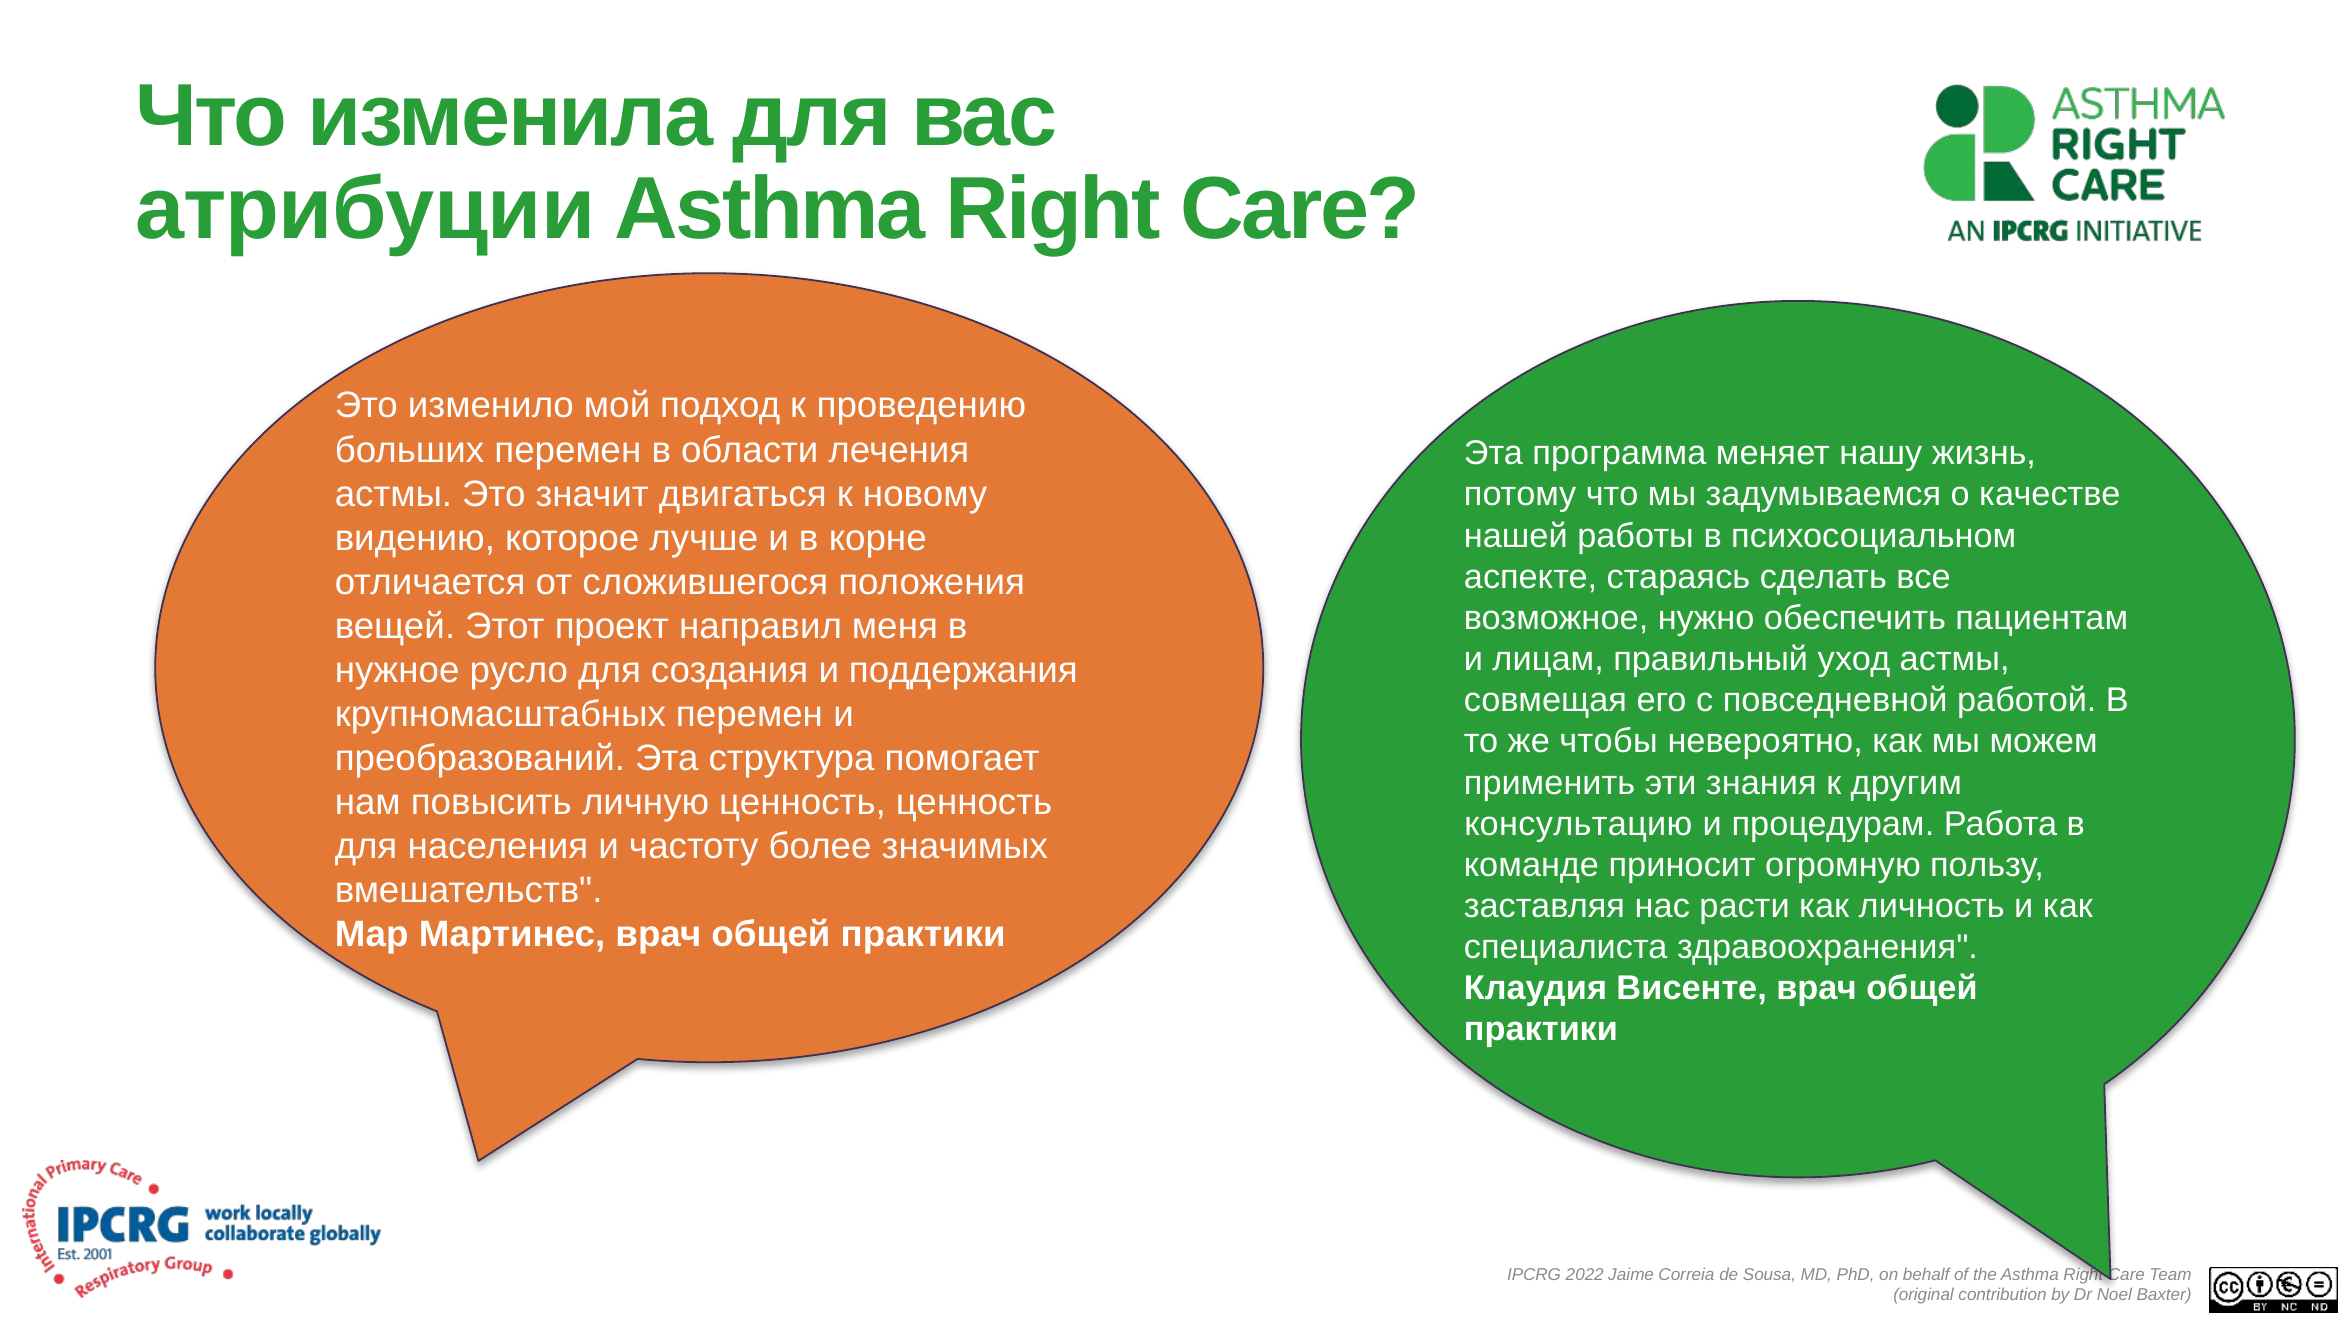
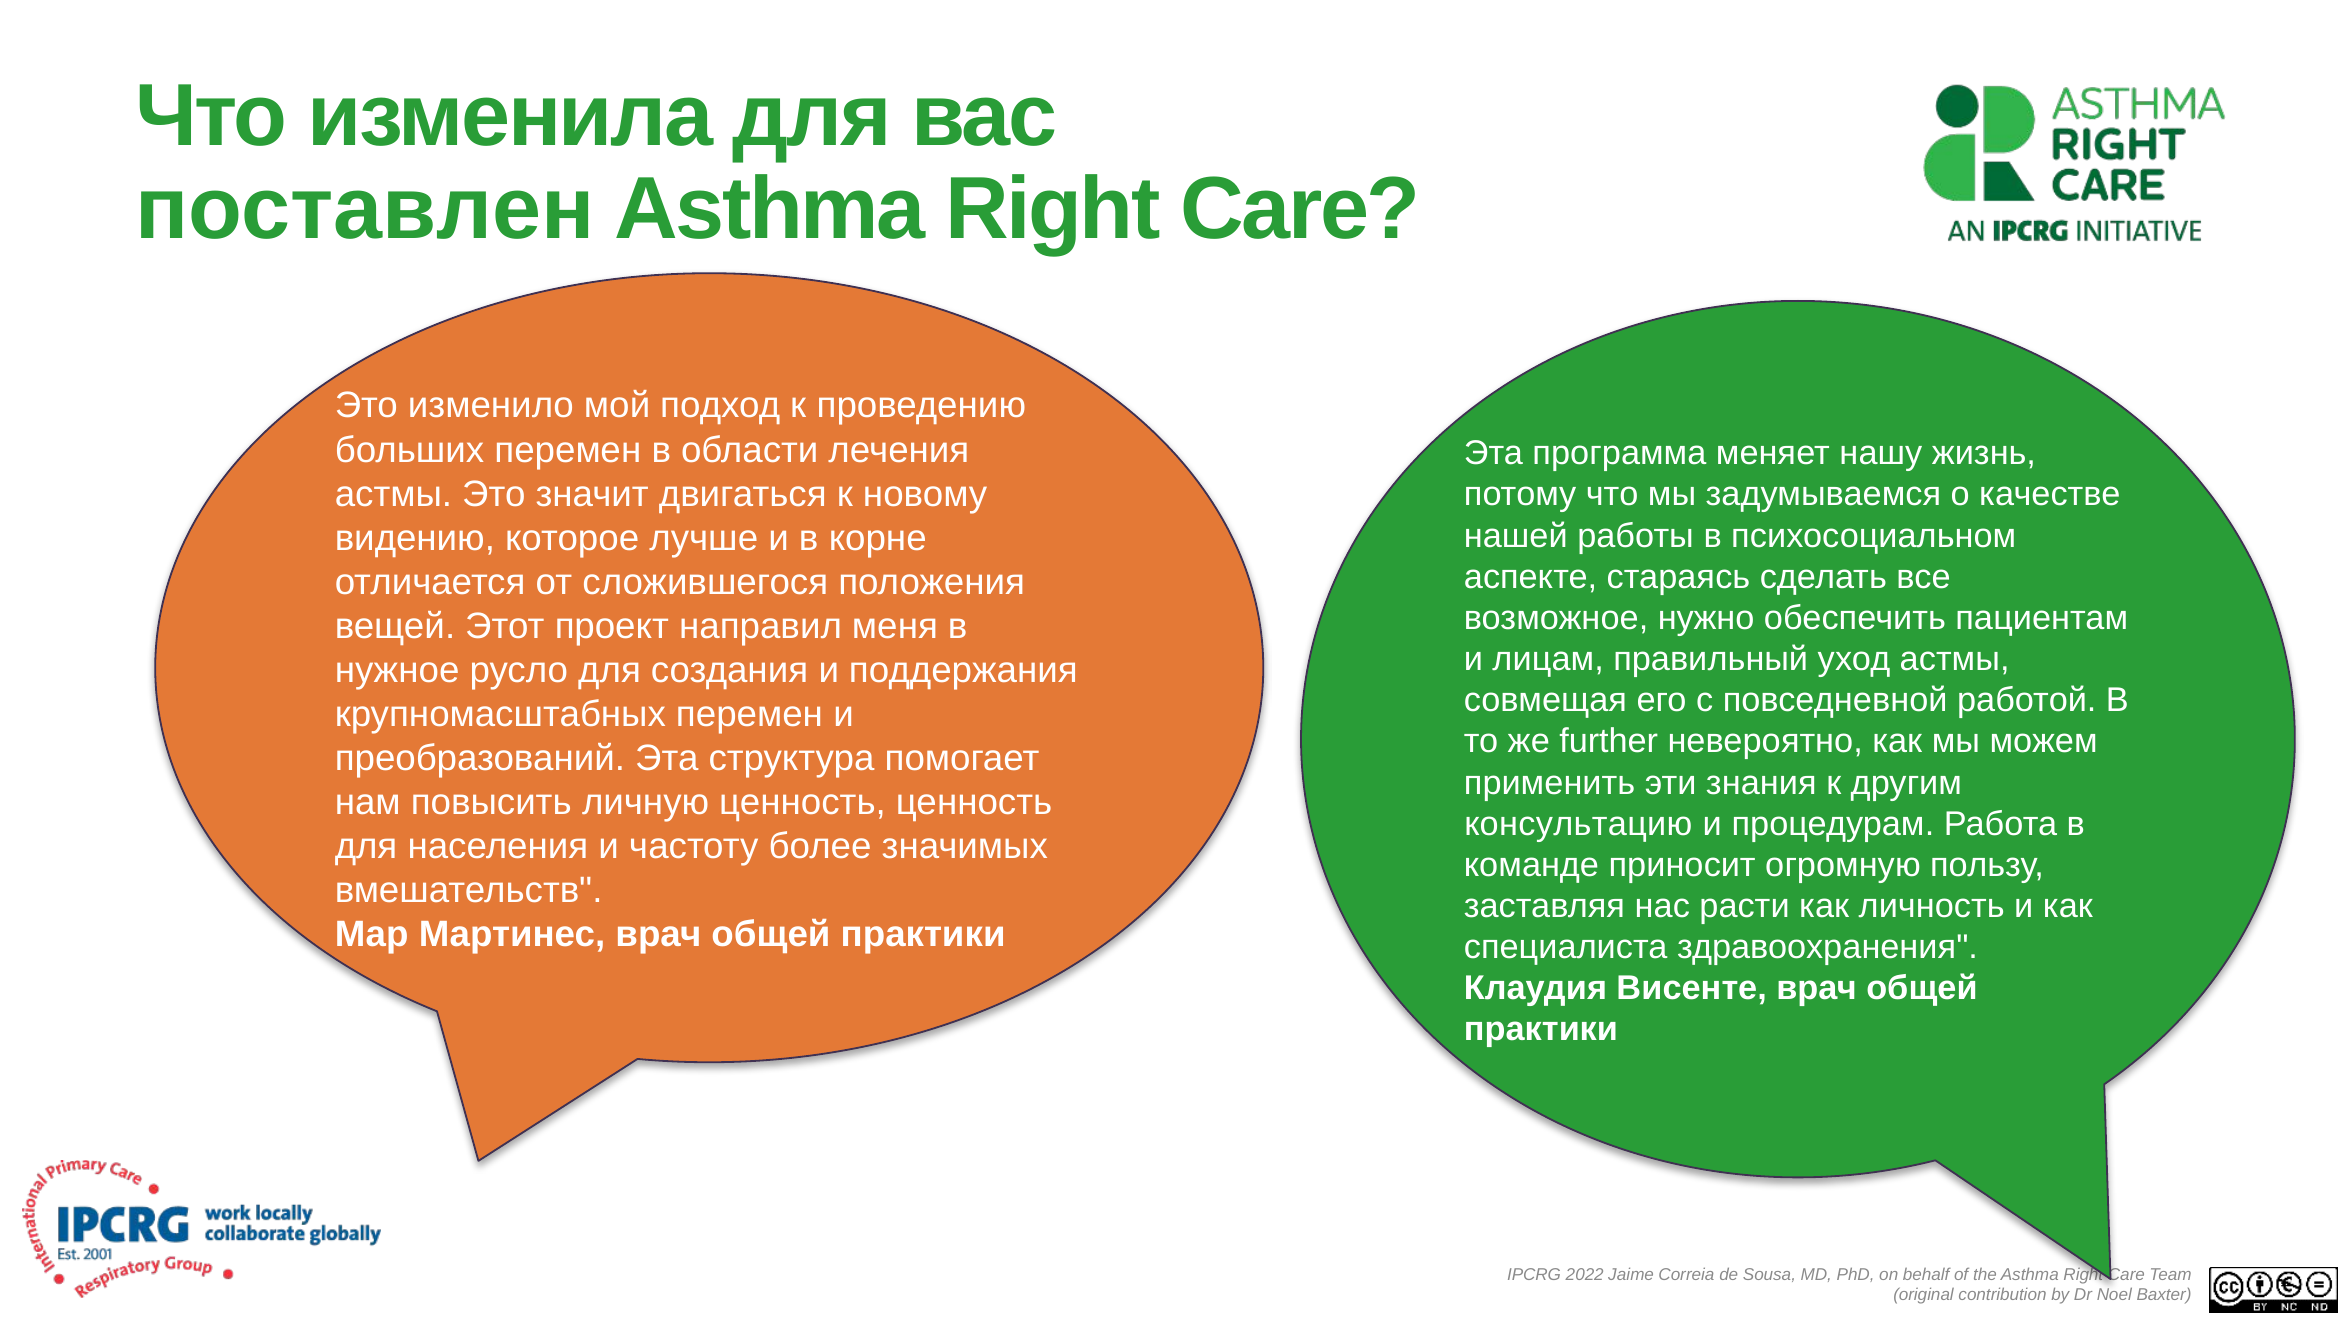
атрибуции: атрибуции -> поставлен
чтобы: чтобы -> further
